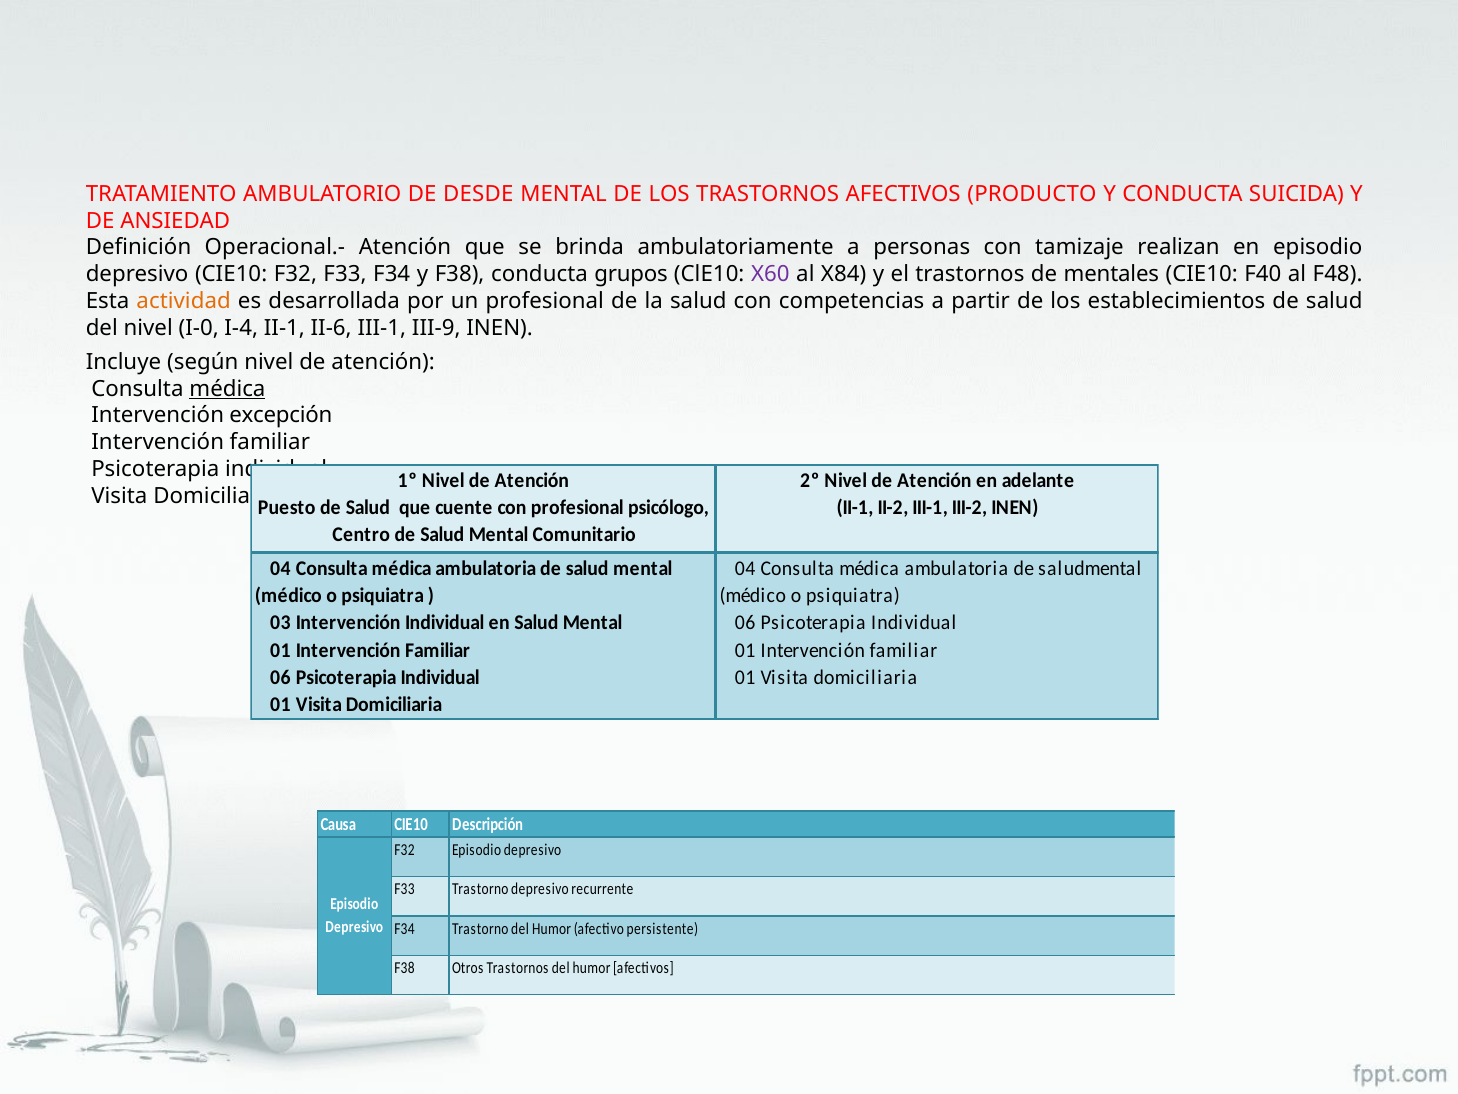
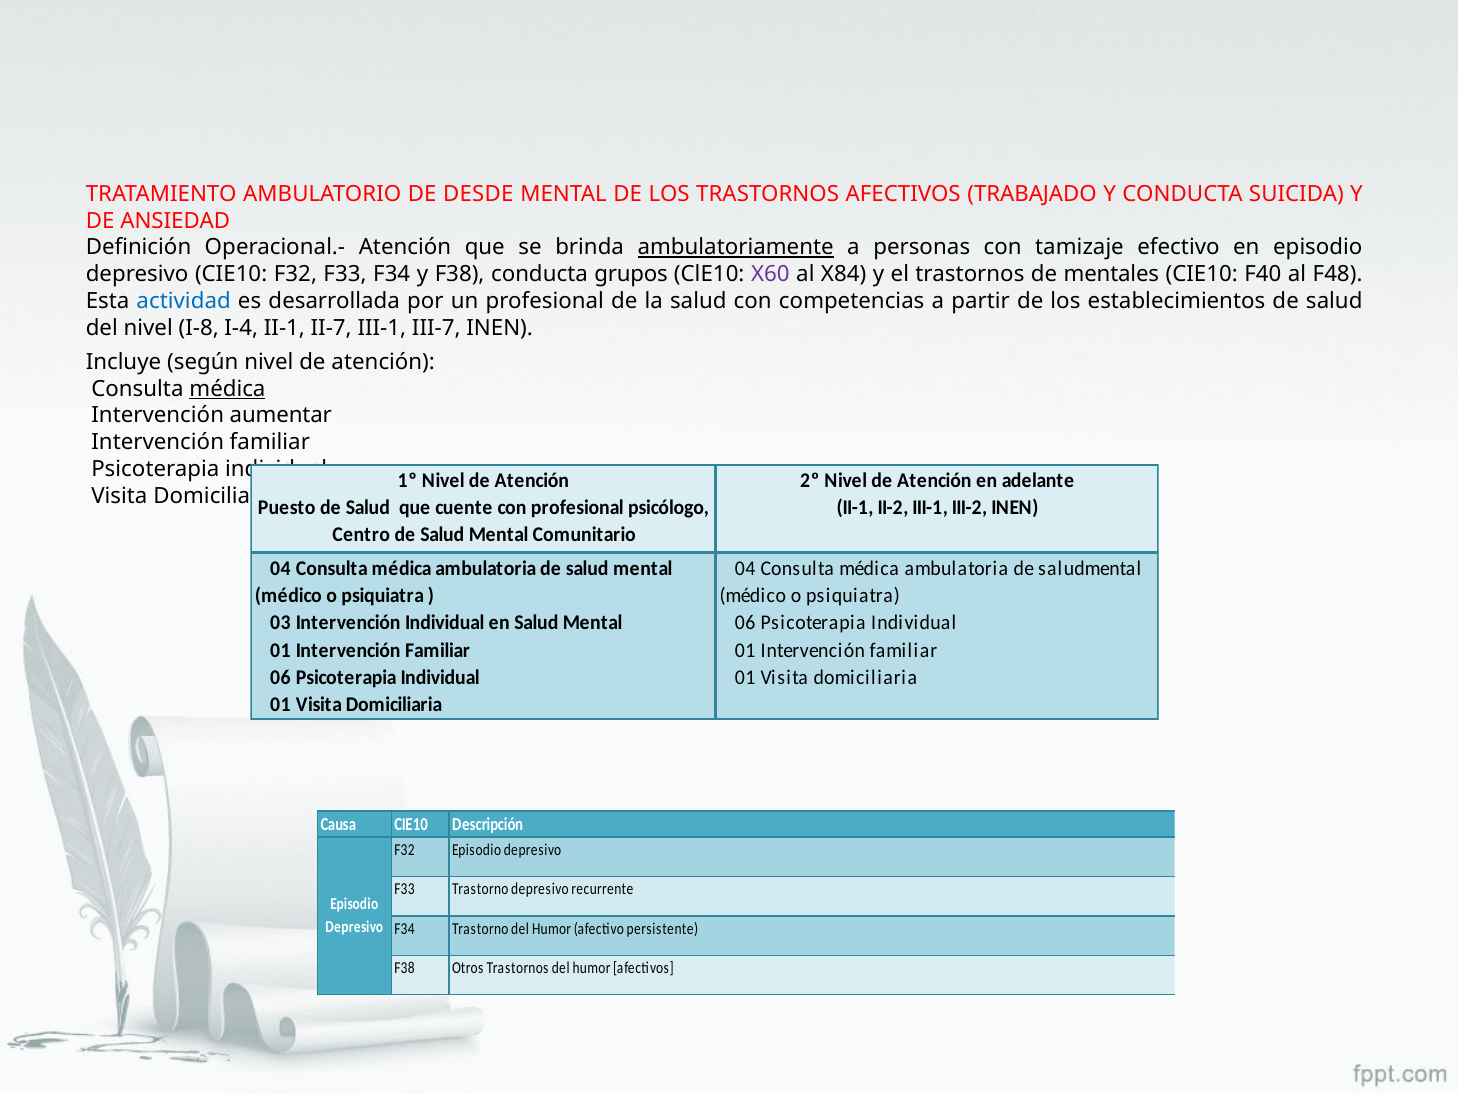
PRODUCTO: PRODUCTO -> TRABAJADO
ambulatoriamente underline: none -> present
realizan: realizan -> efectivo
actividad colour: orange -> blue
I-0: I-0 -> I-8
II-6: II-6 -> II-7
III-9: III-9 -> III-7
excepción: excepción -> aumentar
